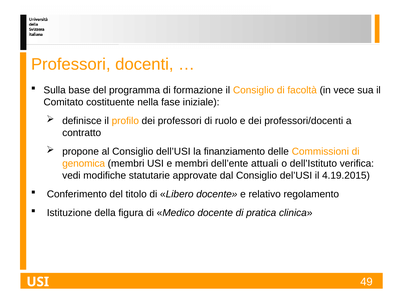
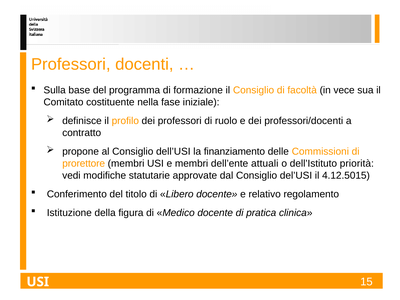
genomica: genomica -> prorettore
verifica: verifica -> priorità
4.19.2015: 4.19.2015 -> 4.12.5015
49: 49 -> 15
